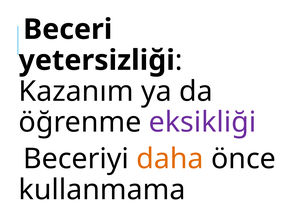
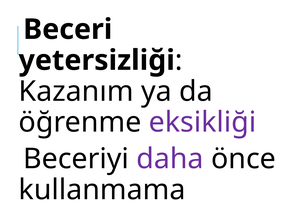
daha colour: orange -> purple
